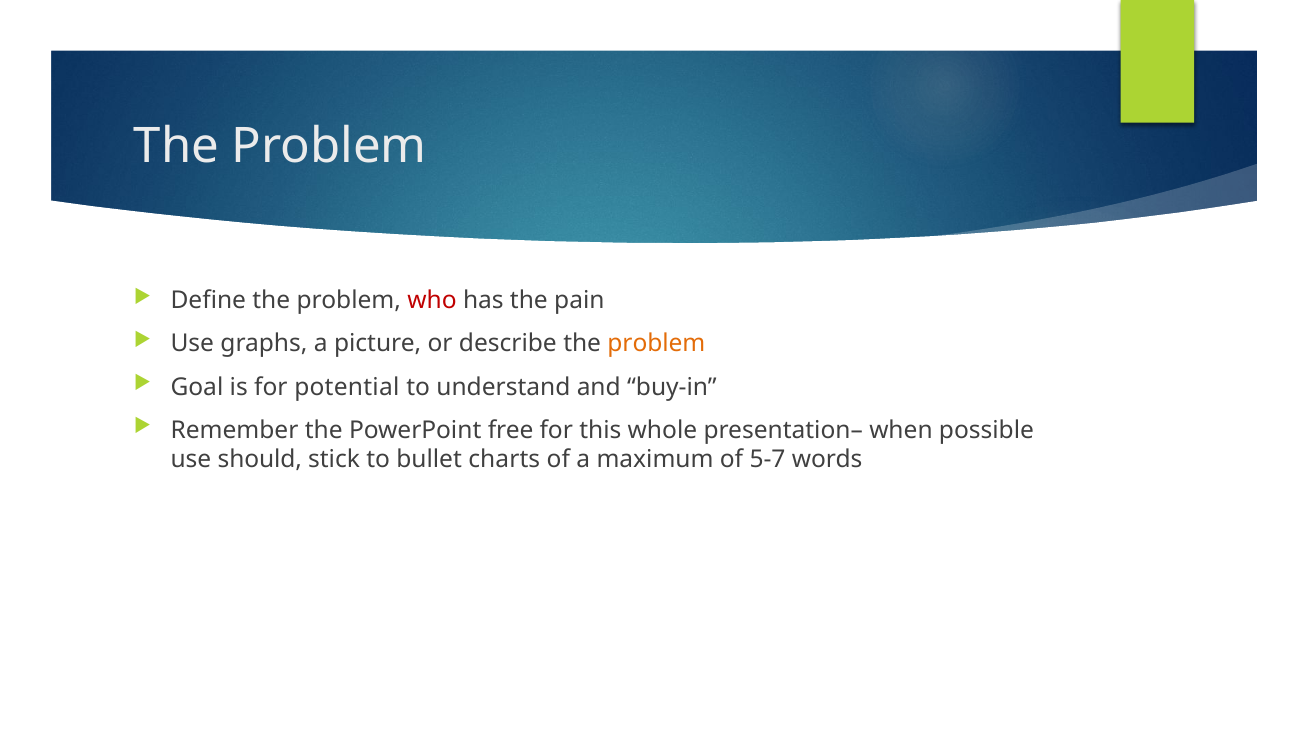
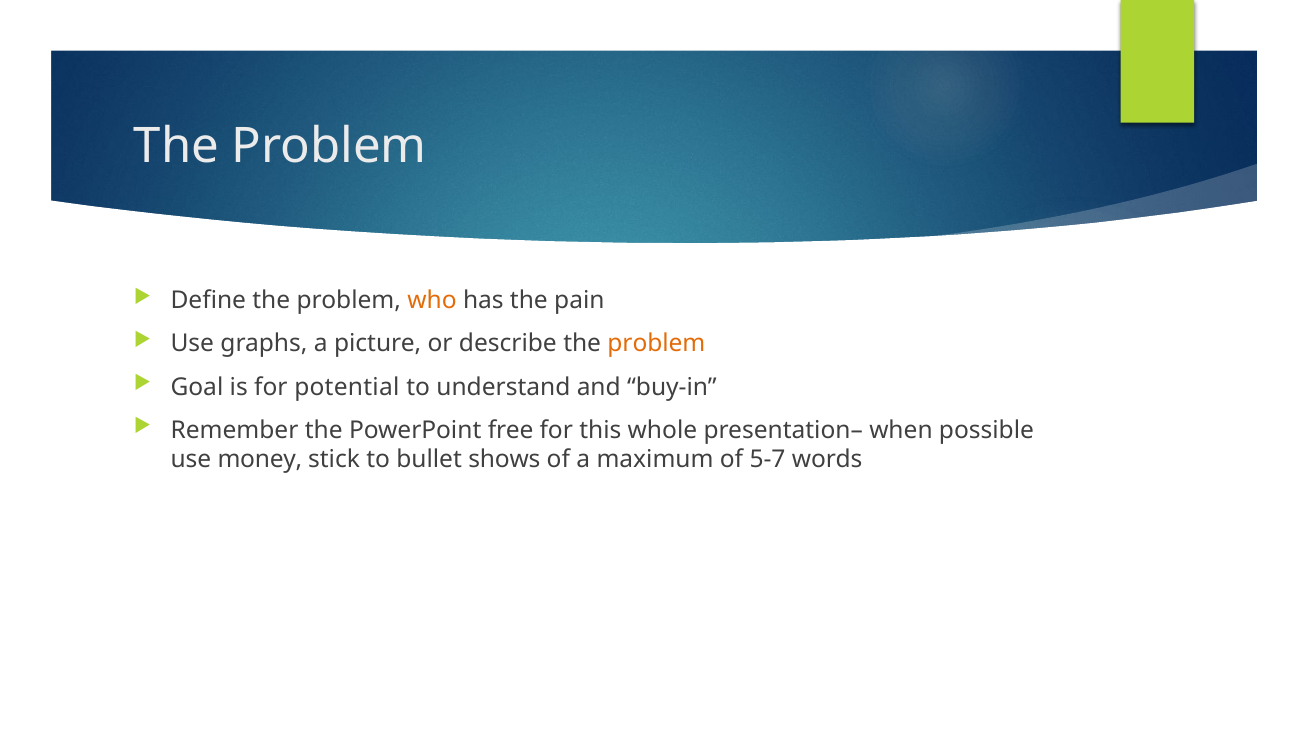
who colour: red -> orange
should: should -> money
charts: charts -> shows
